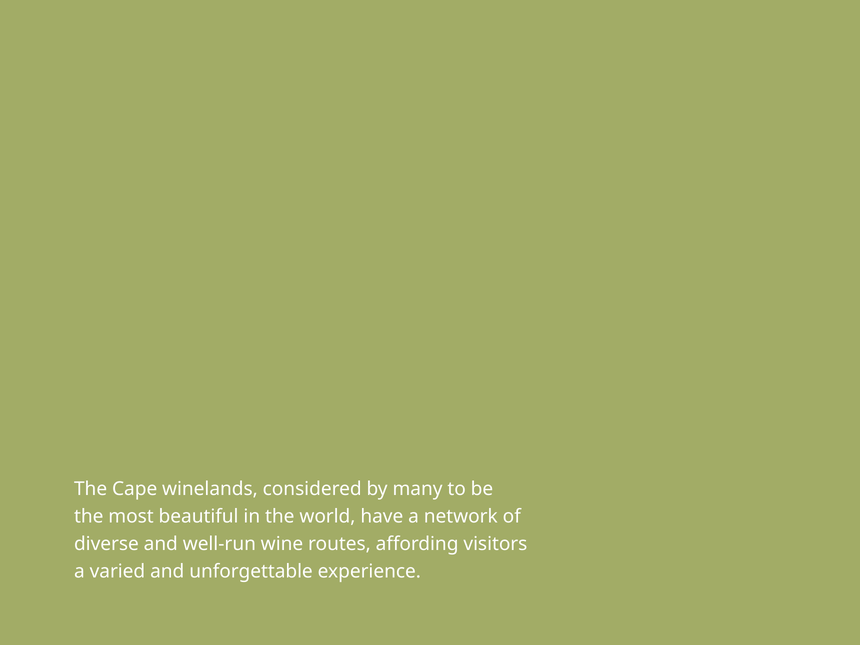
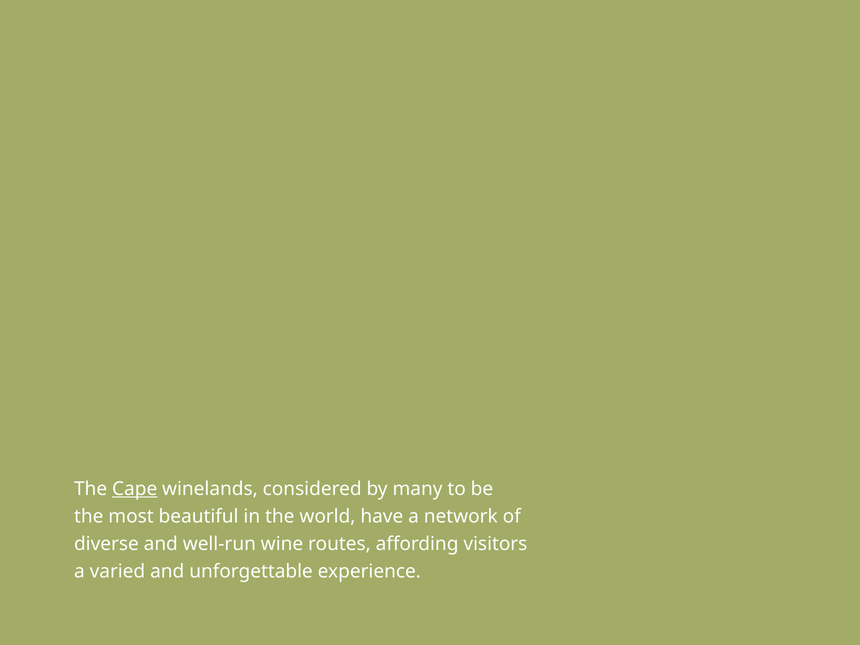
Cape underline: none -> present
